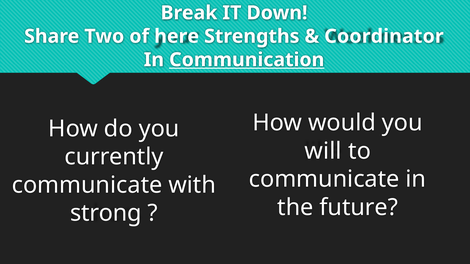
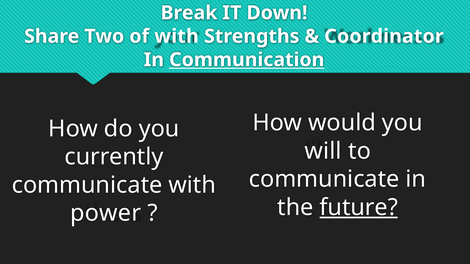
of here: here -> with
future underline: none -> present
strong: strong -> power
